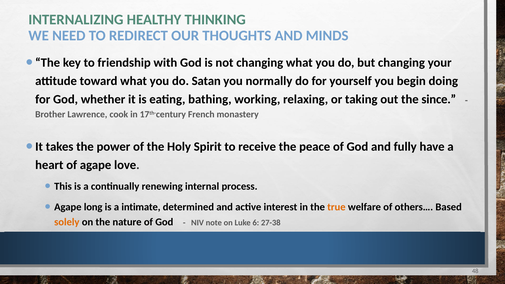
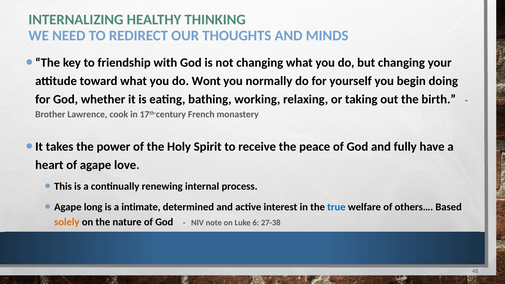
Satan: Satan -> Wont
since: since -> birth
true colour: orange -> blue
